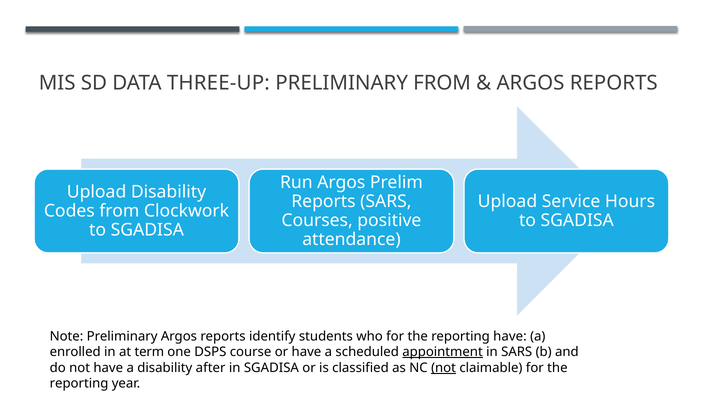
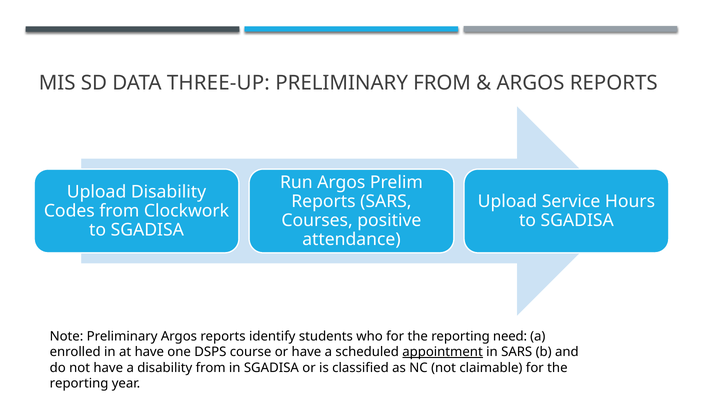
reporting have: have -> need
at term: term -> have
disability after: after -> from
not at (444, 368) underline: present -> none
